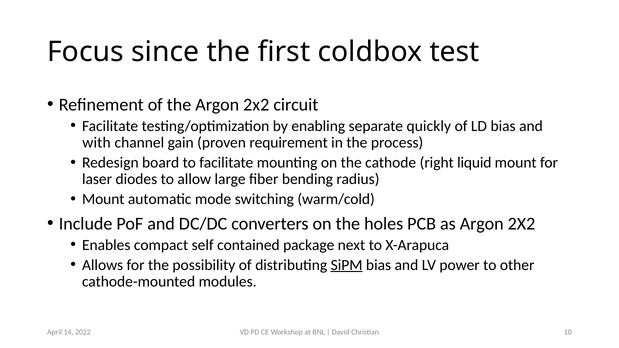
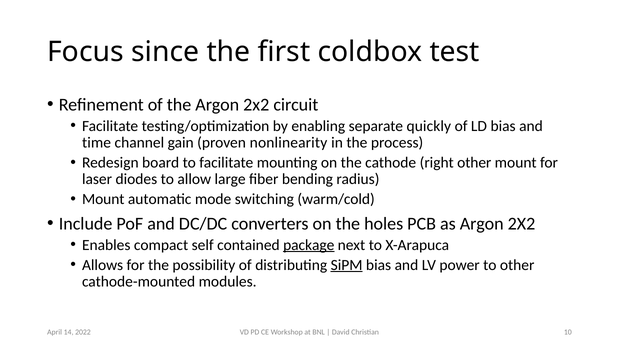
with: with -> time
requirement: requirement -> nonlinearity
right liquid: liquid -> other
package underline: none -> present
